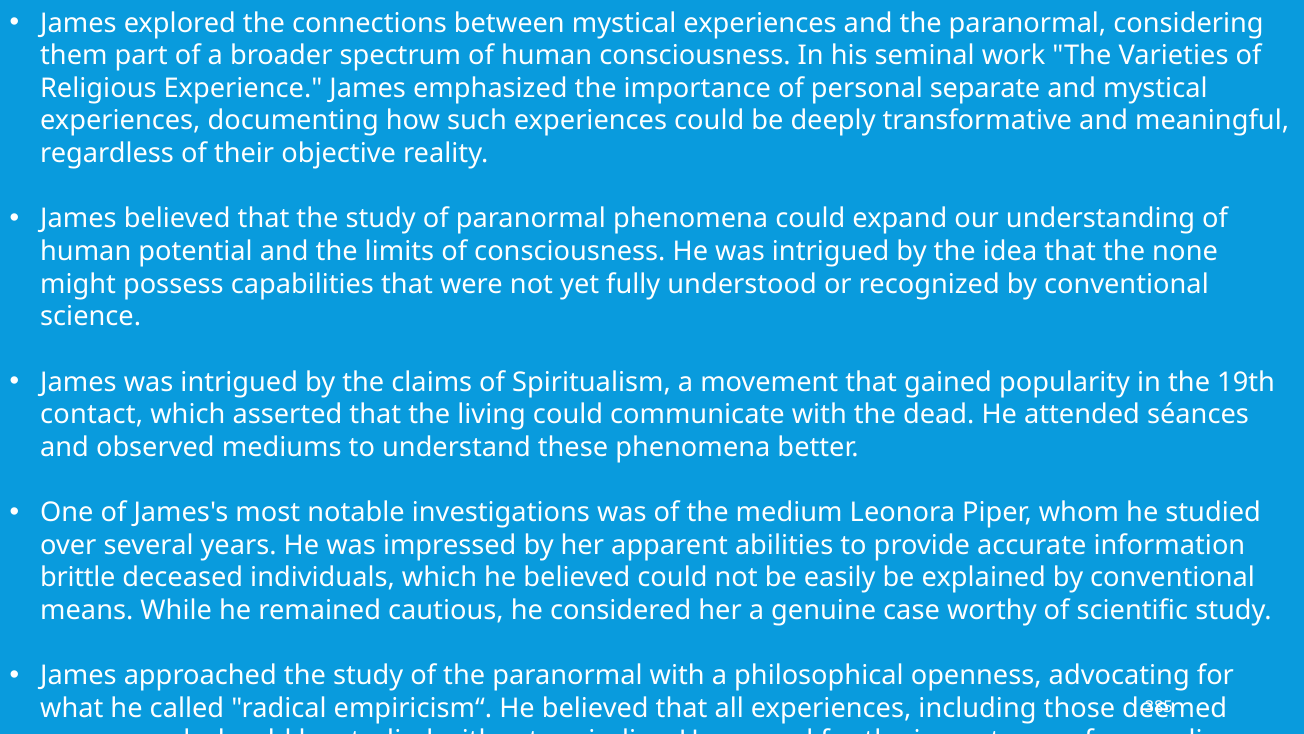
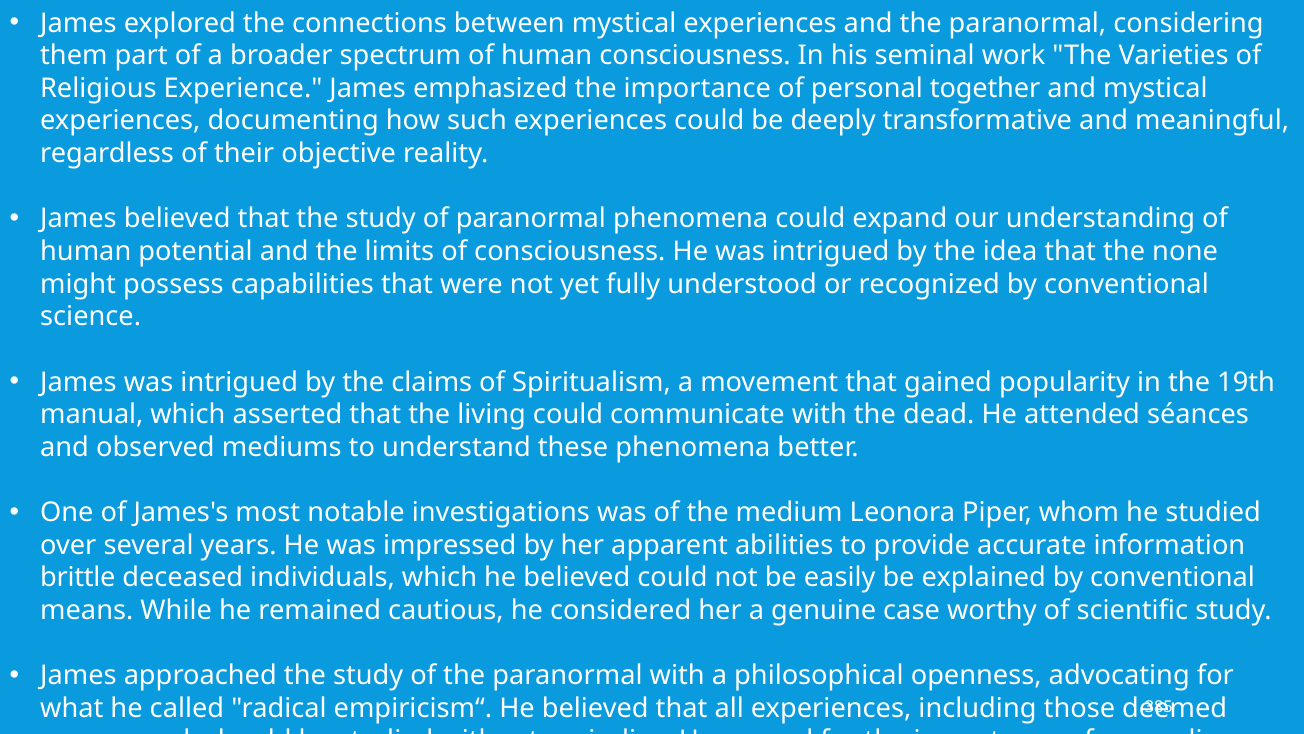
separate: separate -> together
contact: contact -> manual
